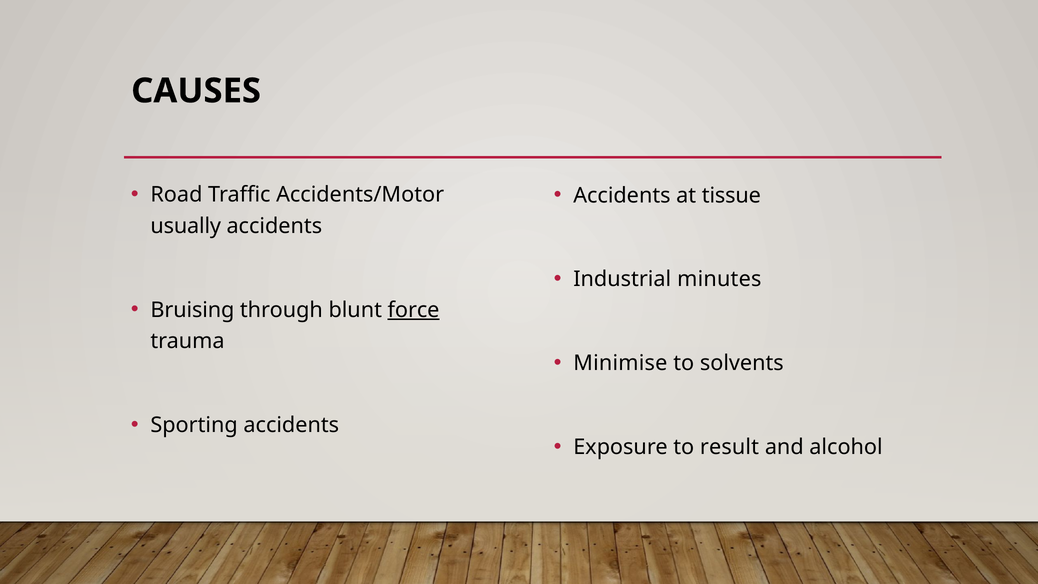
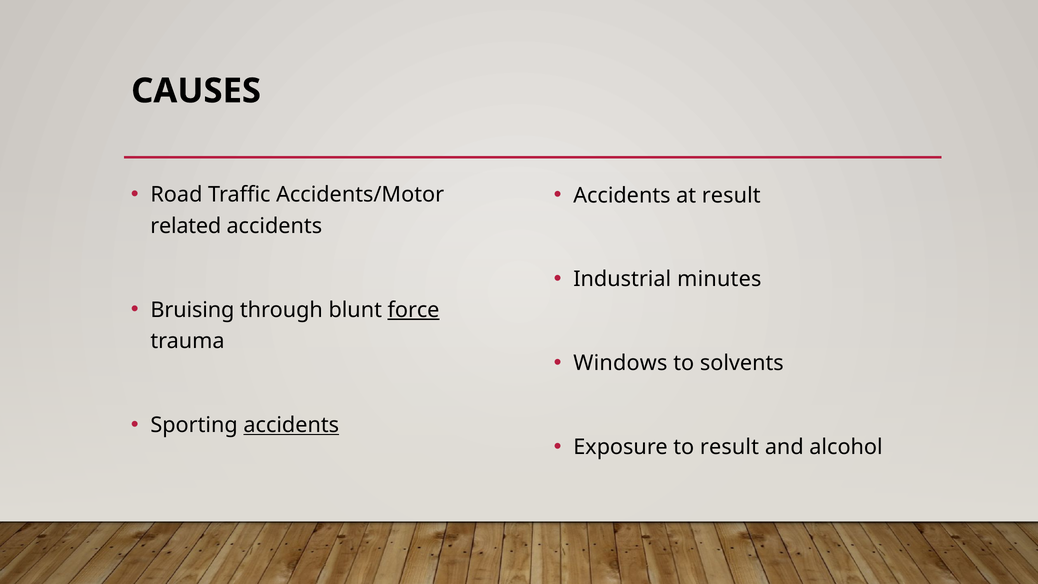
at tissue: tissue -> result
usually: usually -> related
Minimise: Minimise -> Windows
accidents at (291, 425) underline: none -> present
